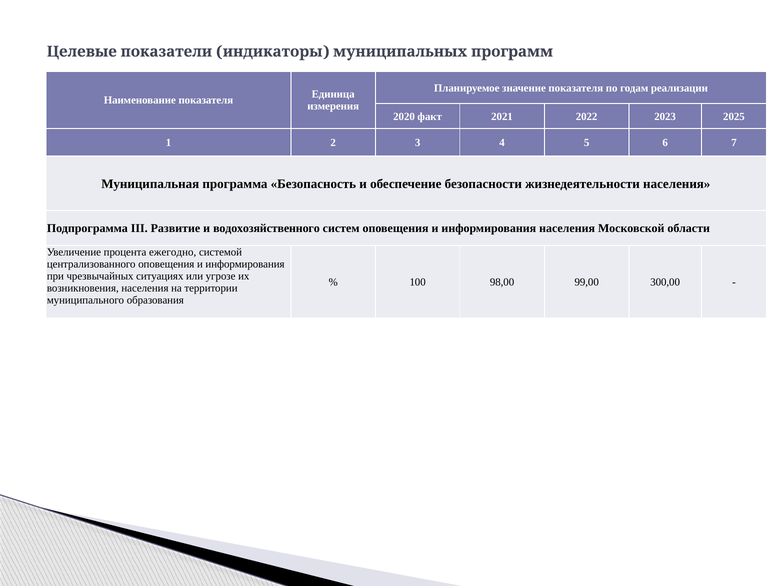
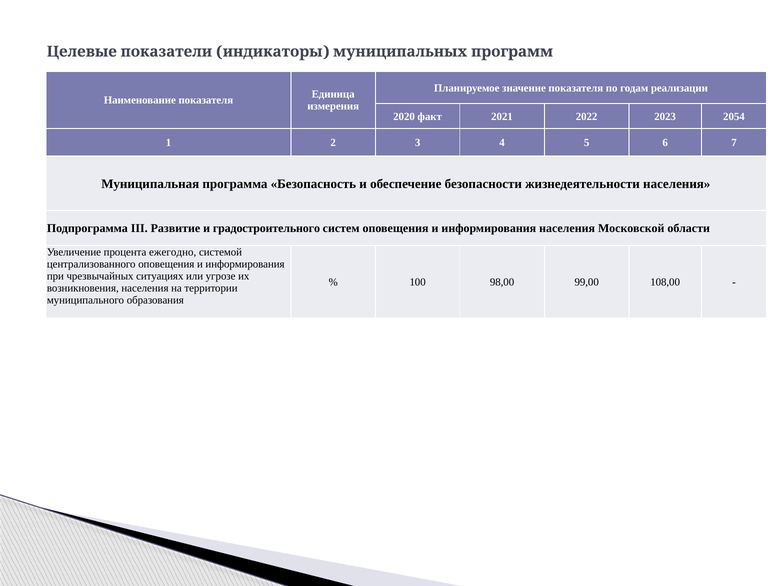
2025: 2025 -> 2054
водохозяйственного: водохозяйственного -> градостроительного
300,00: 300,00 -> 108,00
